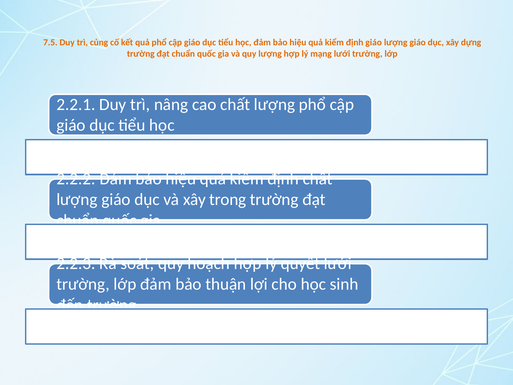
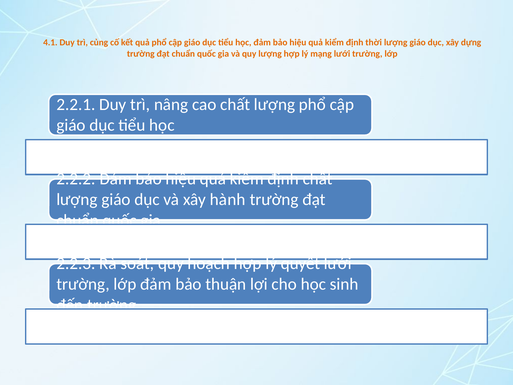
7.5: 7.5 -> 4.1
định giáo: giáo -> thời
trong: trong -> hành
